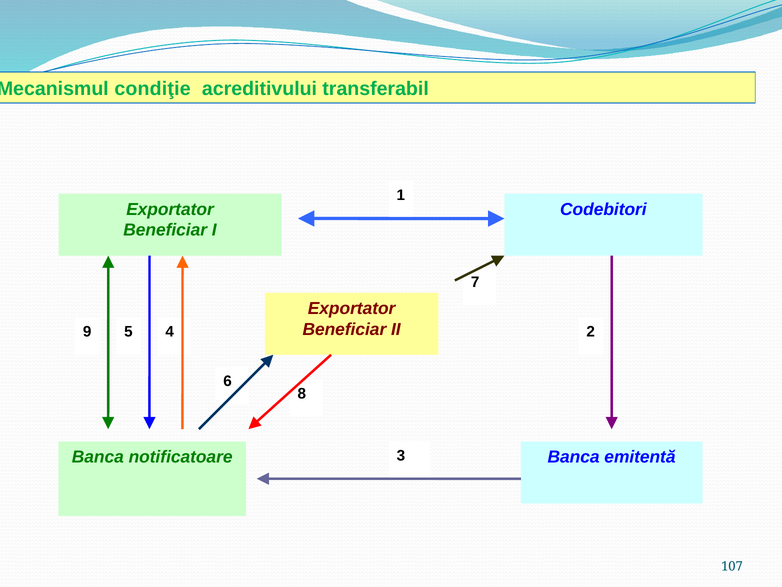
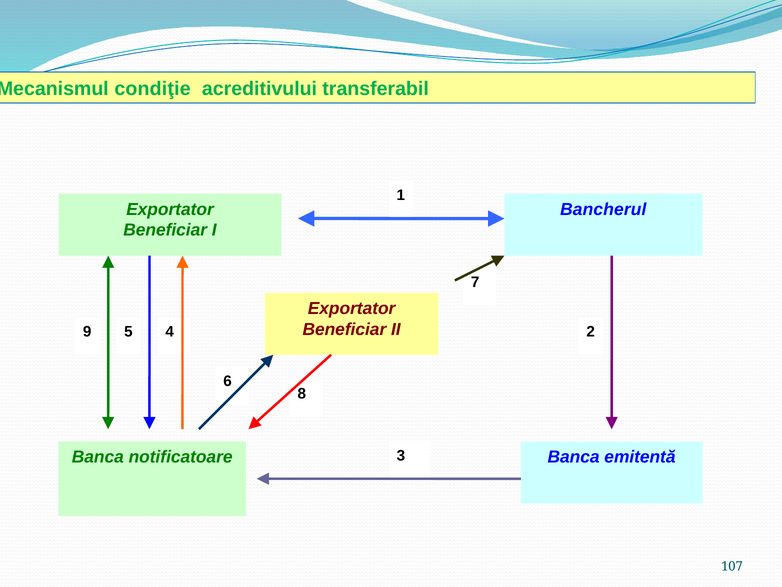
Codebitori: Codebitori -> Bancherul
